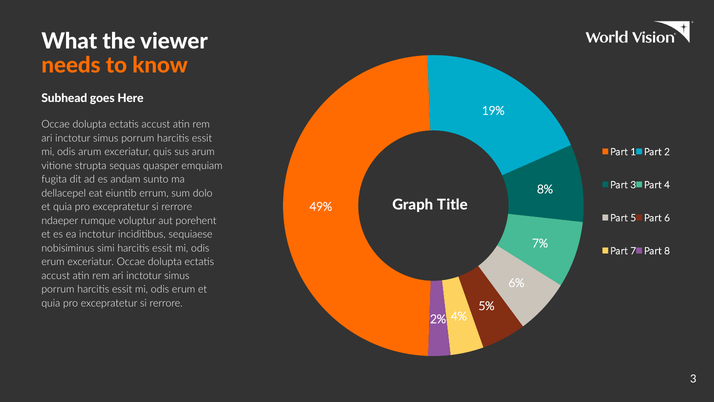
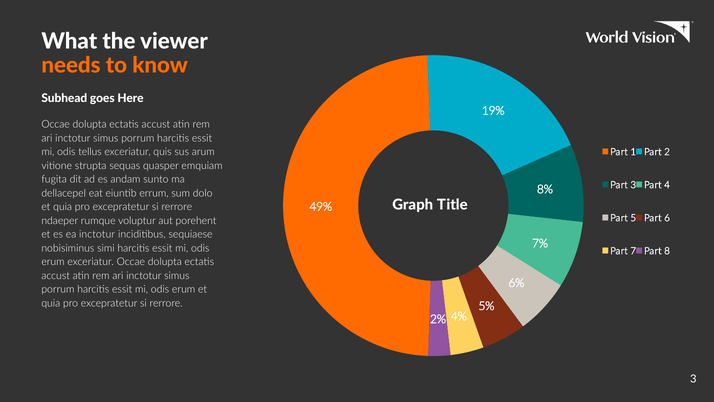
odis arum: arum -> tellus
